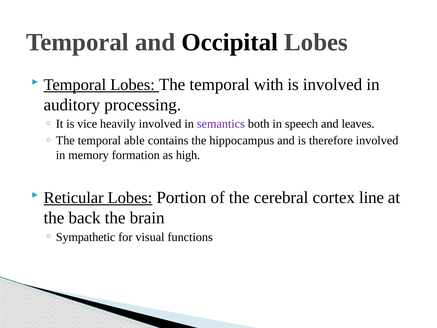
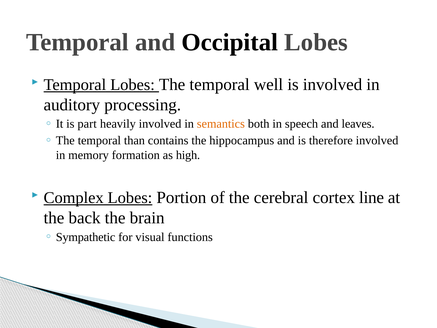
with: with -> well
vice: vice -> part
semantics colour: purple -> orange
able: able -> than
Reticular: Reticular -> Complex
